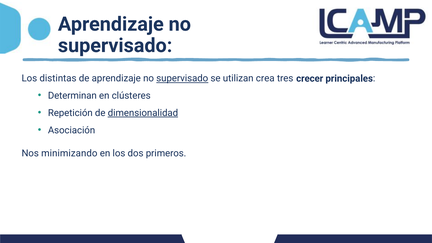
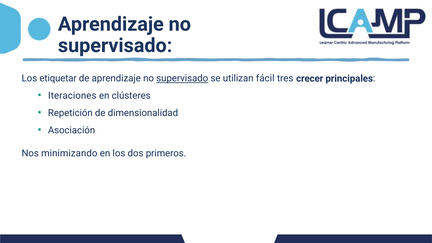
distintas: distintas -> etiquetar
crea: crea -> fácil
Determinan: Determinan -> Iteraciones
dimensionalidad underline: present -> none
